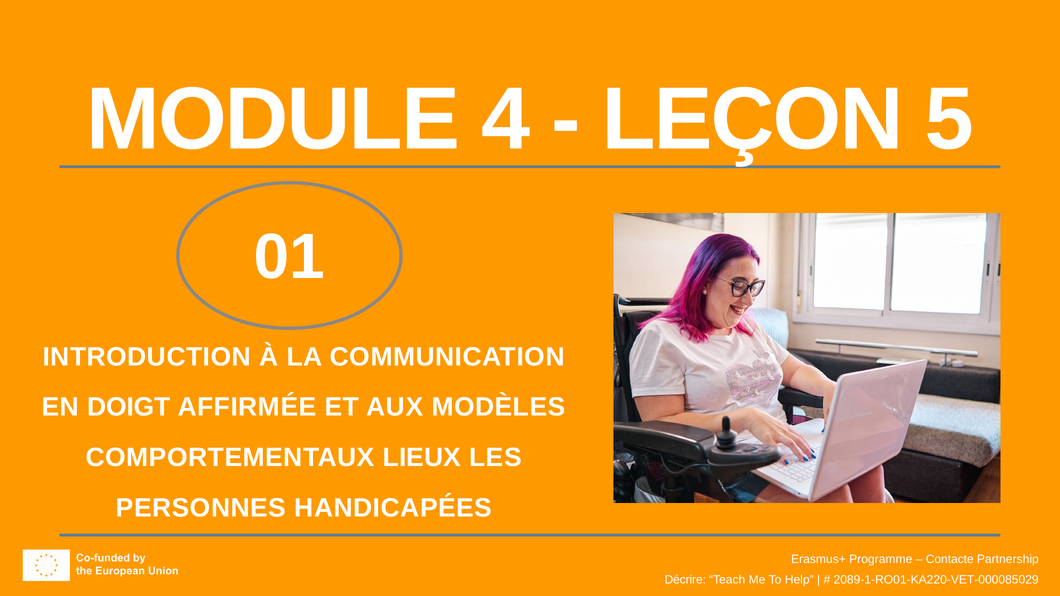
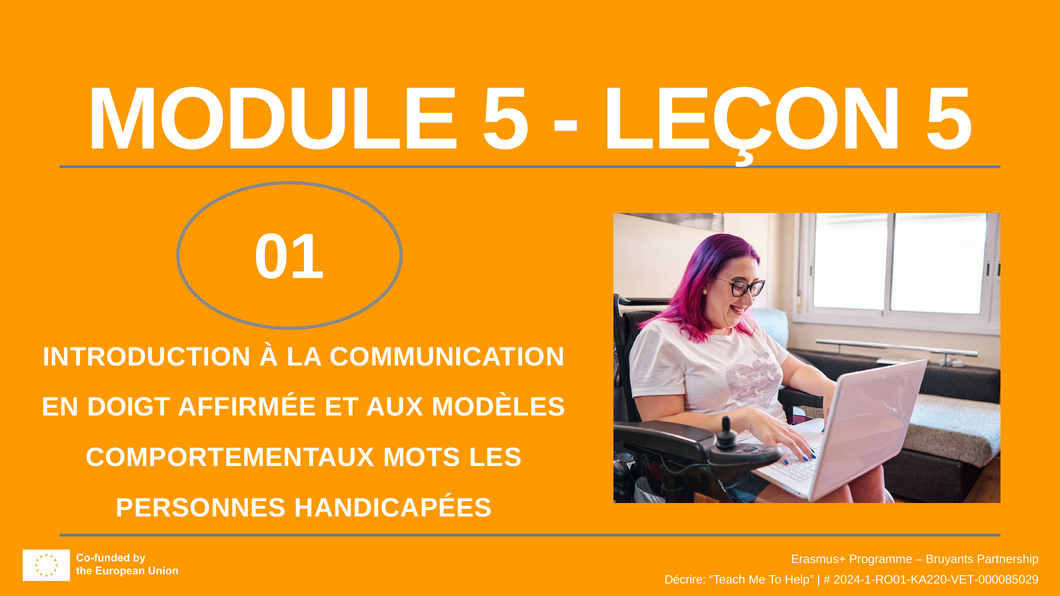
MODULE 4: 4 -> 5
LIEUX: LIEUX -> MOTS
Contacte: Contacte -> Bruyants
2089-1-RO01-KA220-VET-000085029: 2089-1-RO01-KA220-VET-000085029 -> 2024-1-RO01-KA220-VET-000085029
